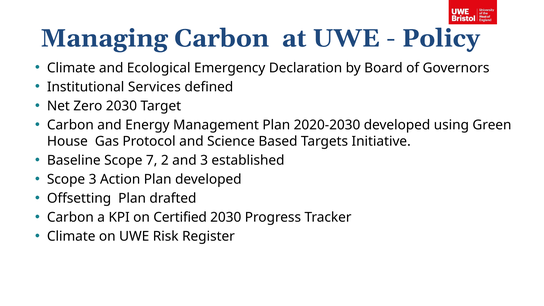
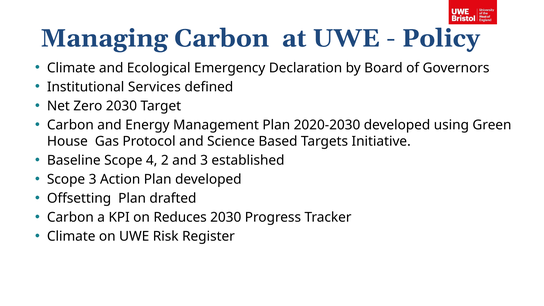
7: 7 -> 4
Certified: Certified -> Reduces
